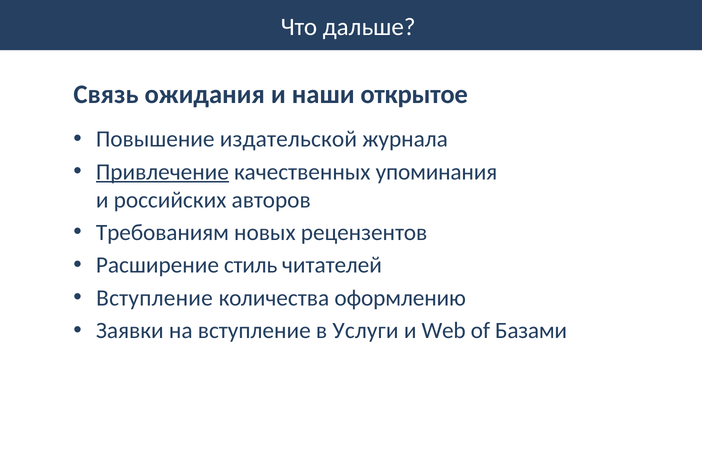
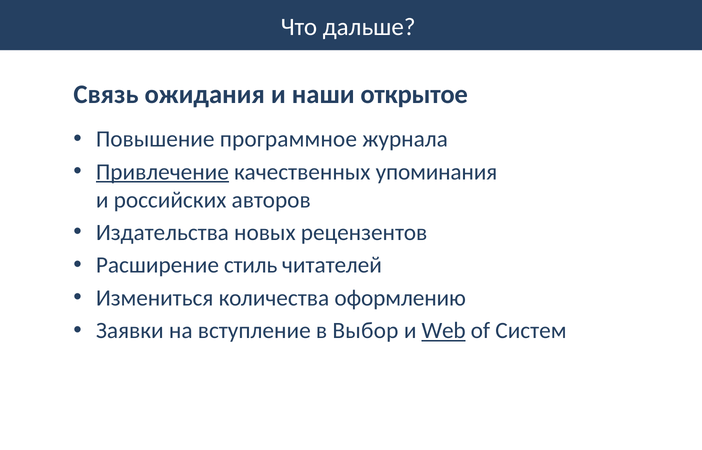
издательской: издательской -> программное
Требованиям: Требованиям -> Издательства
Вступление at (155, 298): Вступление -> Измениться
Услуги: Услуги -> Выбор
Web underline: none -> present
Базами: Базами -> Систем
